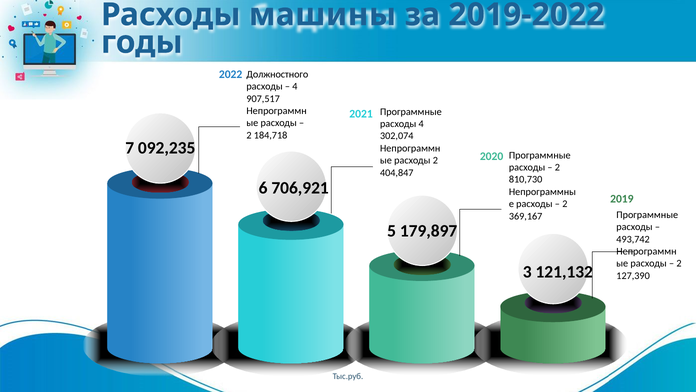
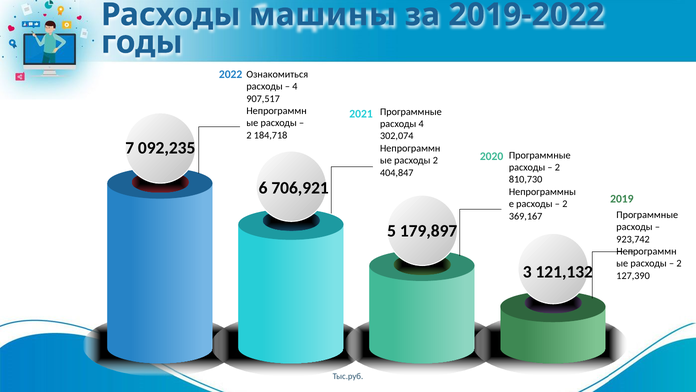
Должностного: Должностного -> Ознакомиться
493,742: 493,742 -> 923,742
